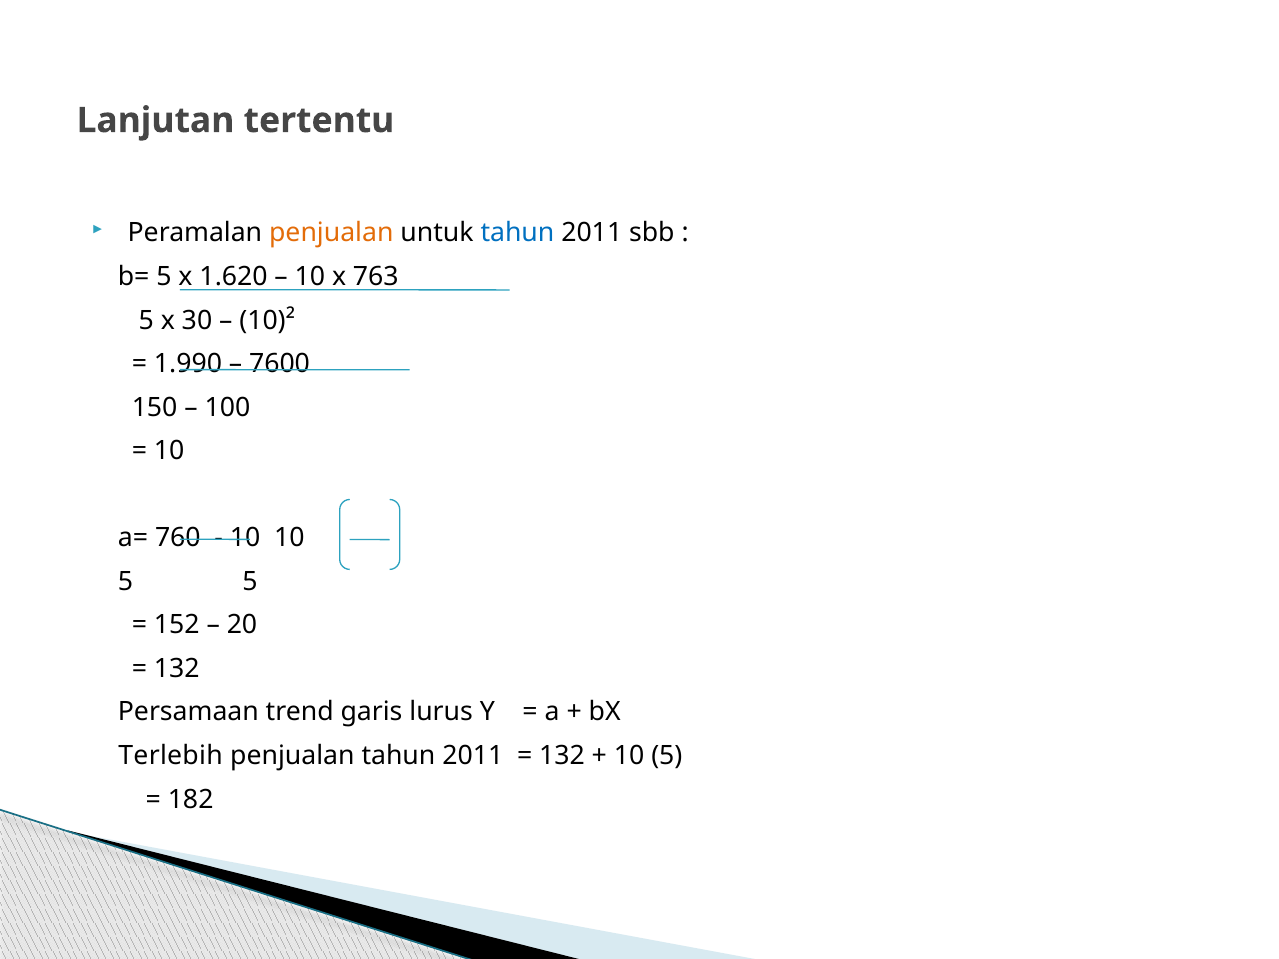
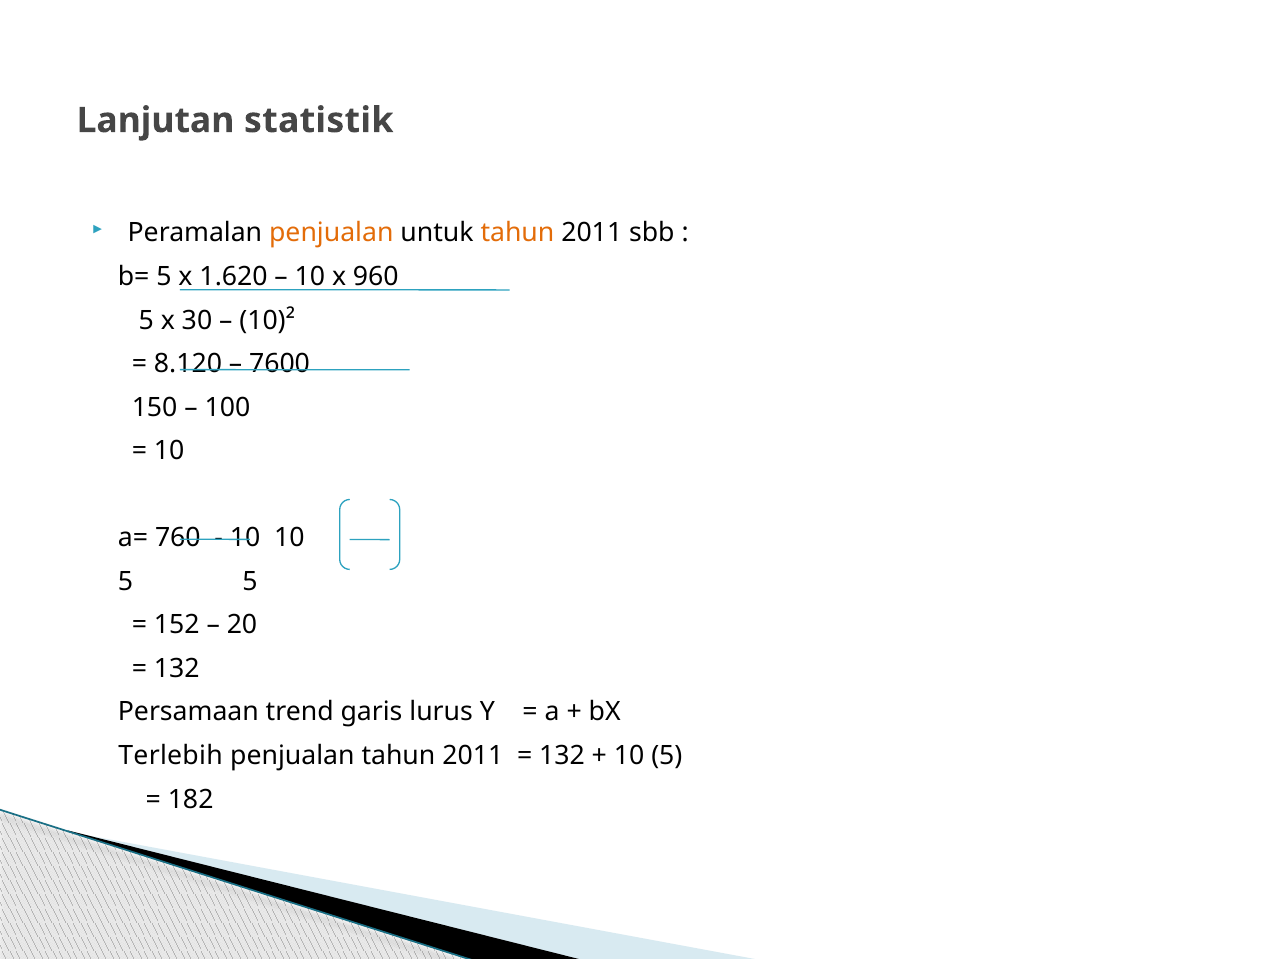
tertentu: tertentu -> statistik
tahun at (517, 233) colour: blue -> orange
763: 763 -> 960
1.990: 1.990 -> 8.120
